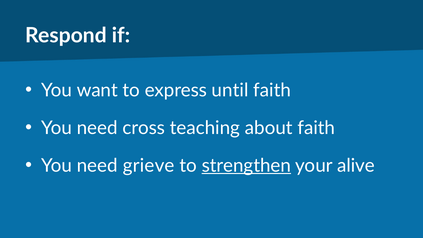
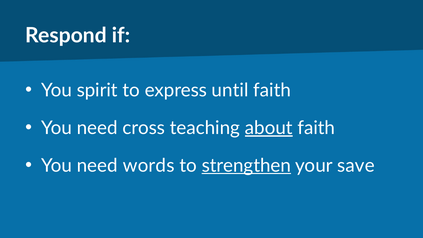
want: want -> spirit
about underline: none -> present
grieve: grieve -> words
alive: alive -> save
